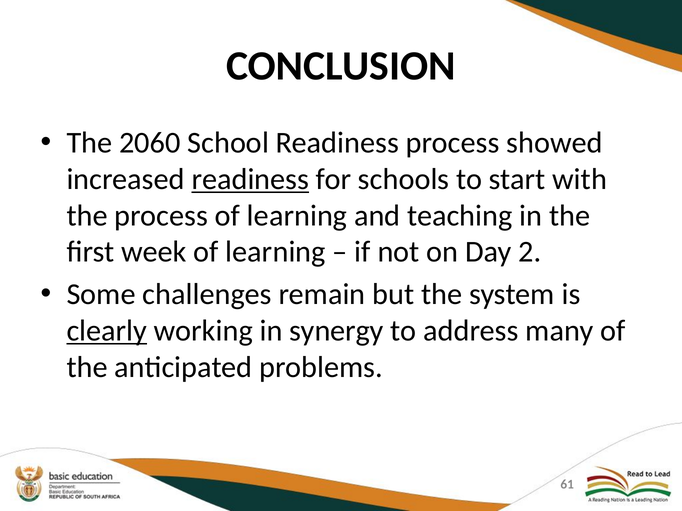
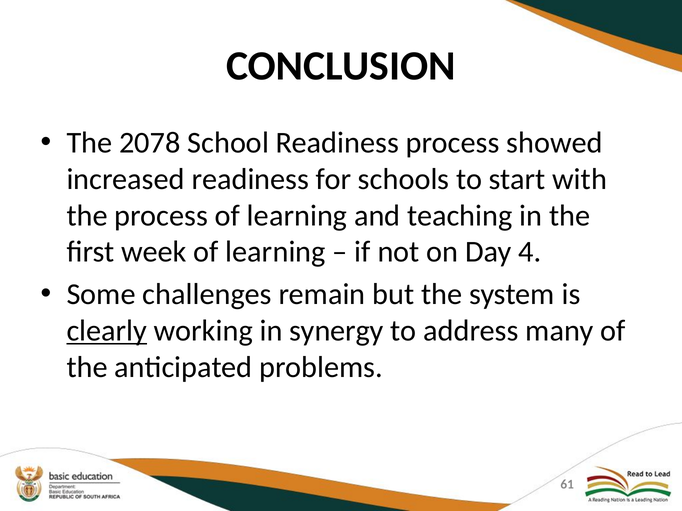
2060: 2060 -> 2078
readiness at (250, 179) underline: present -> none
2: 2 -> 4
